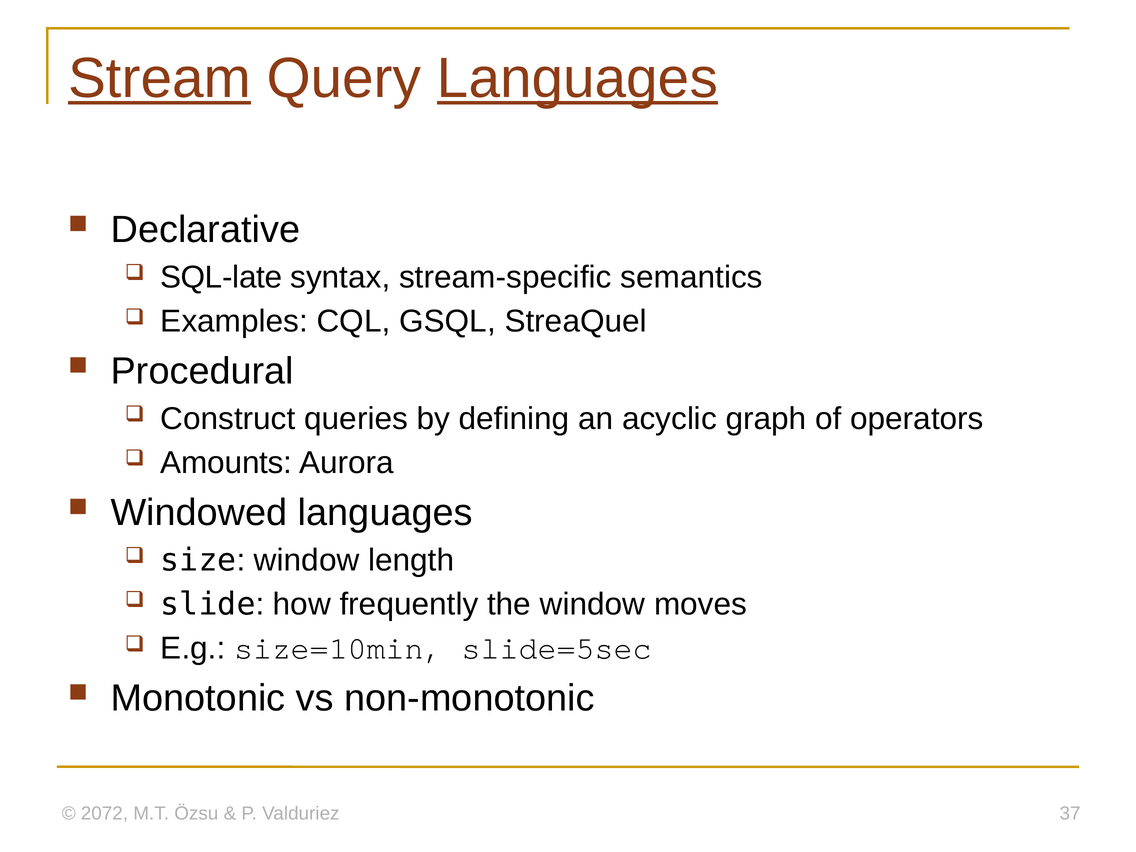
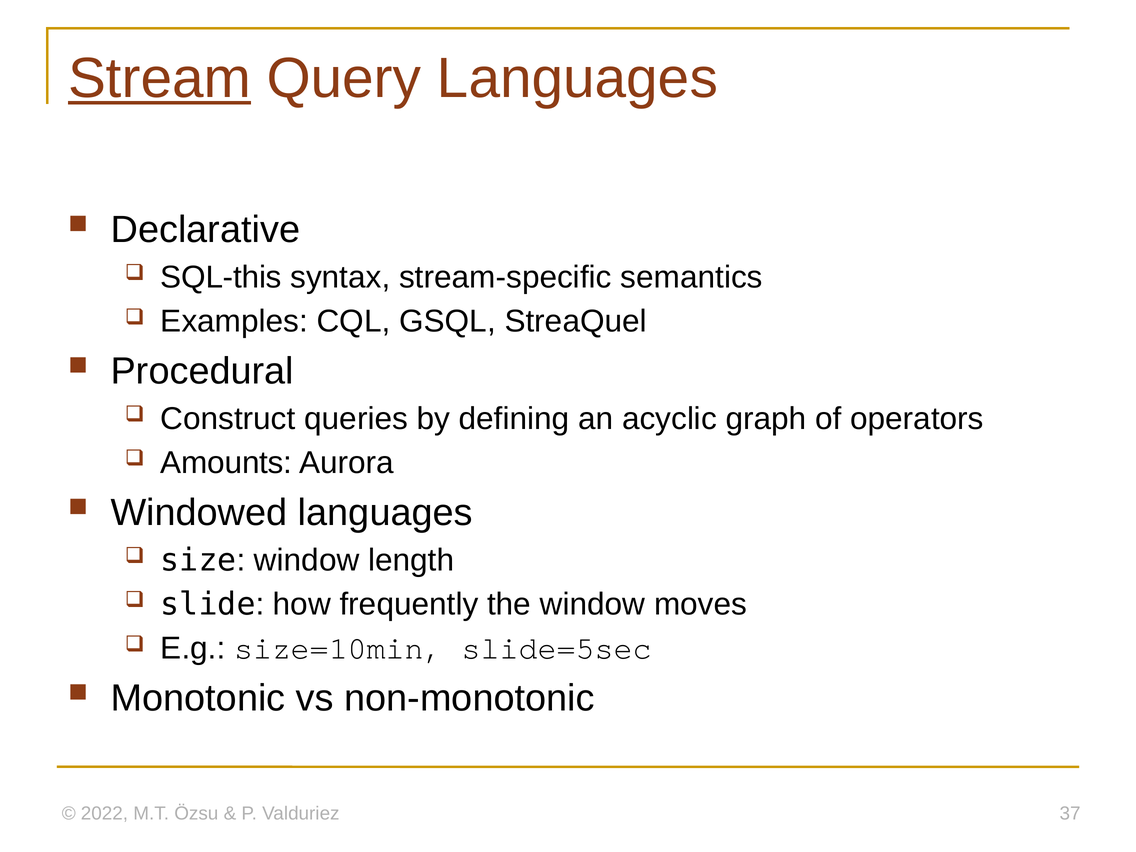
Languages at (577, 78) underline: present -> none
SQL-late: SQL-late -> SQL-this
2072: 2072 -> 2022
